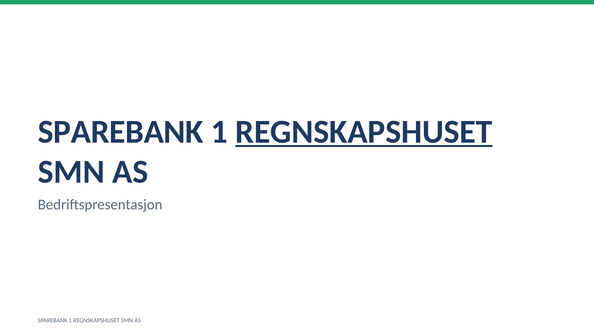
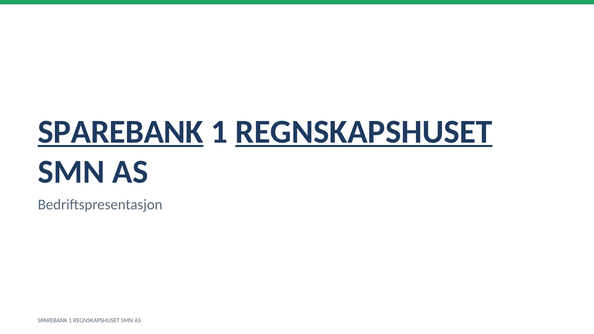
SPAREBANK at (121, 132) underline: none -> present
